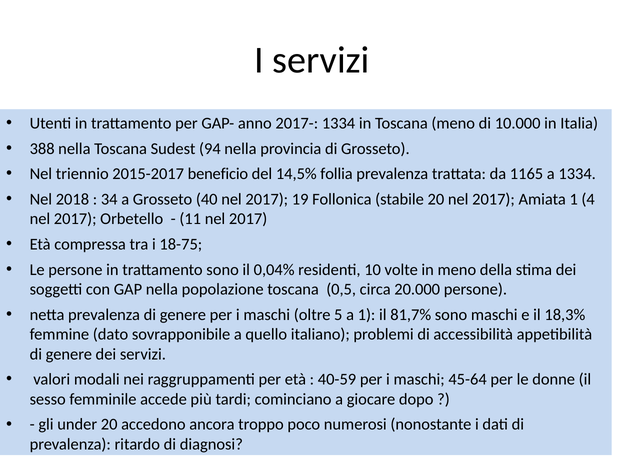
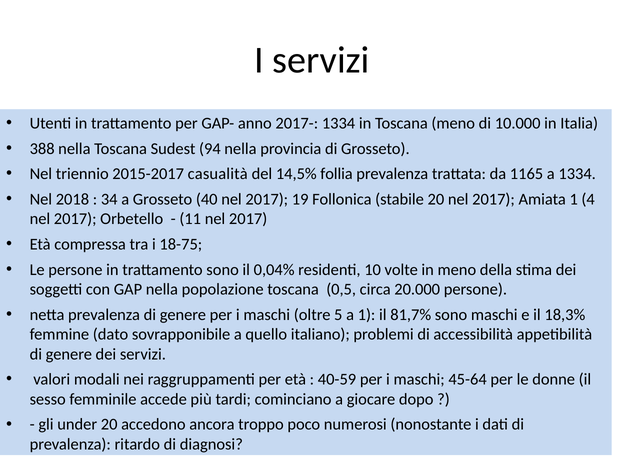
beneficio: beneficio -> casualità
